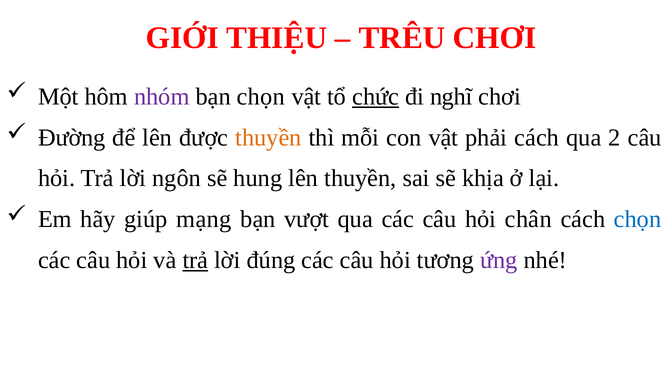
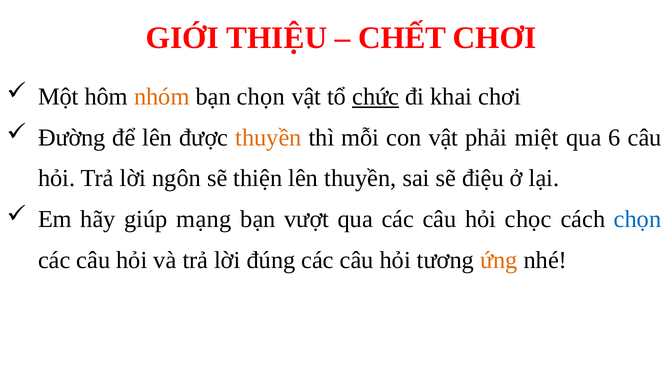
TRÊU: TRÊU -> CHẾT
nhóm colour: purple -> orange
nghĩ: nghĩ -> khai
phải cách: cách -> miệt
2: 2 -> 6
hung: hung -> thiện
khịa: khịa -> điệu
chân: chân -> chọc
trả at (195, 261) underline: present -> none
ứng colour: purple -> orange
